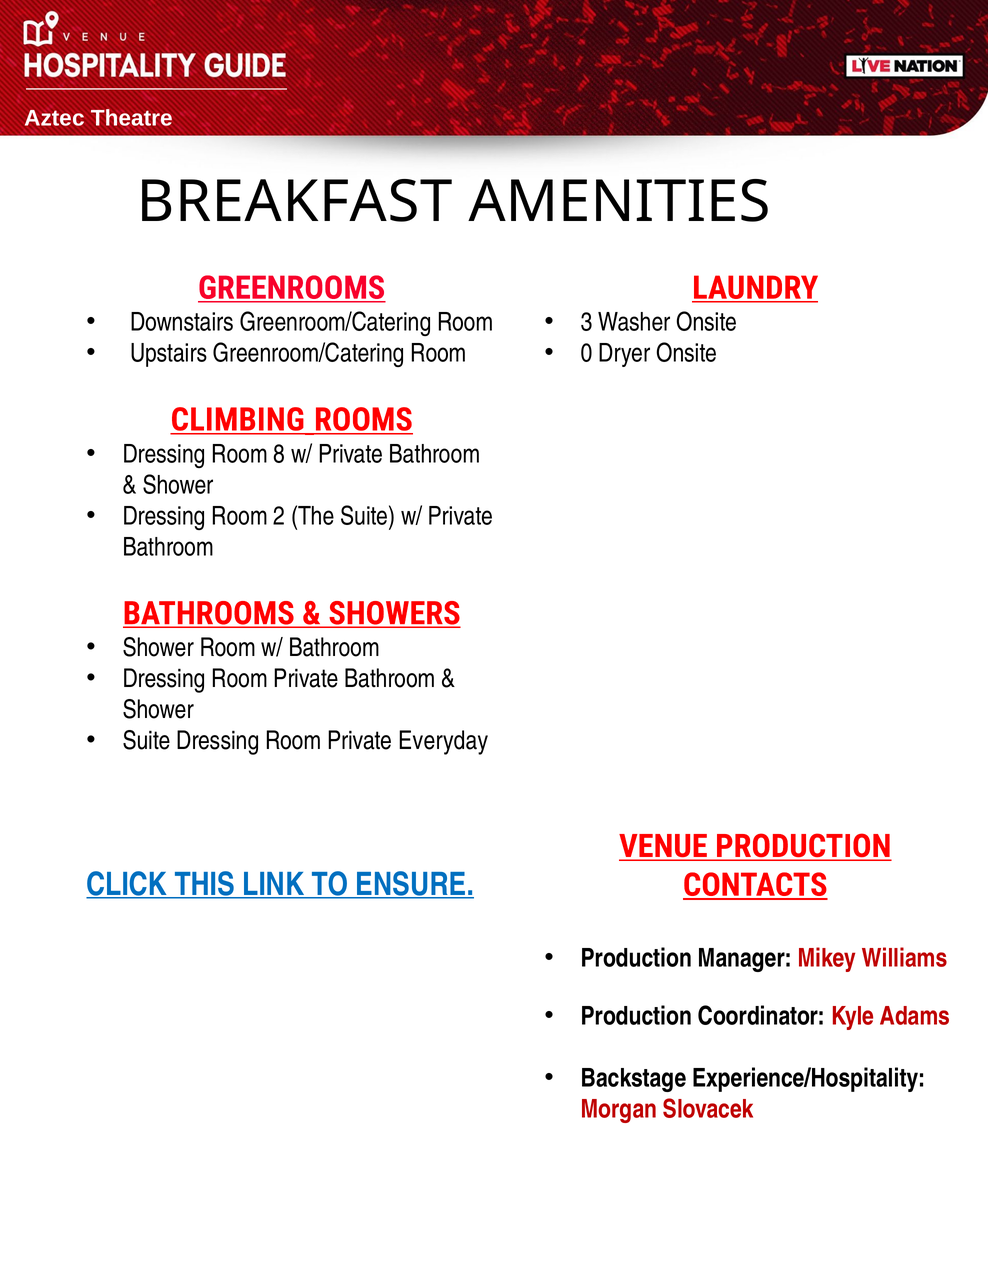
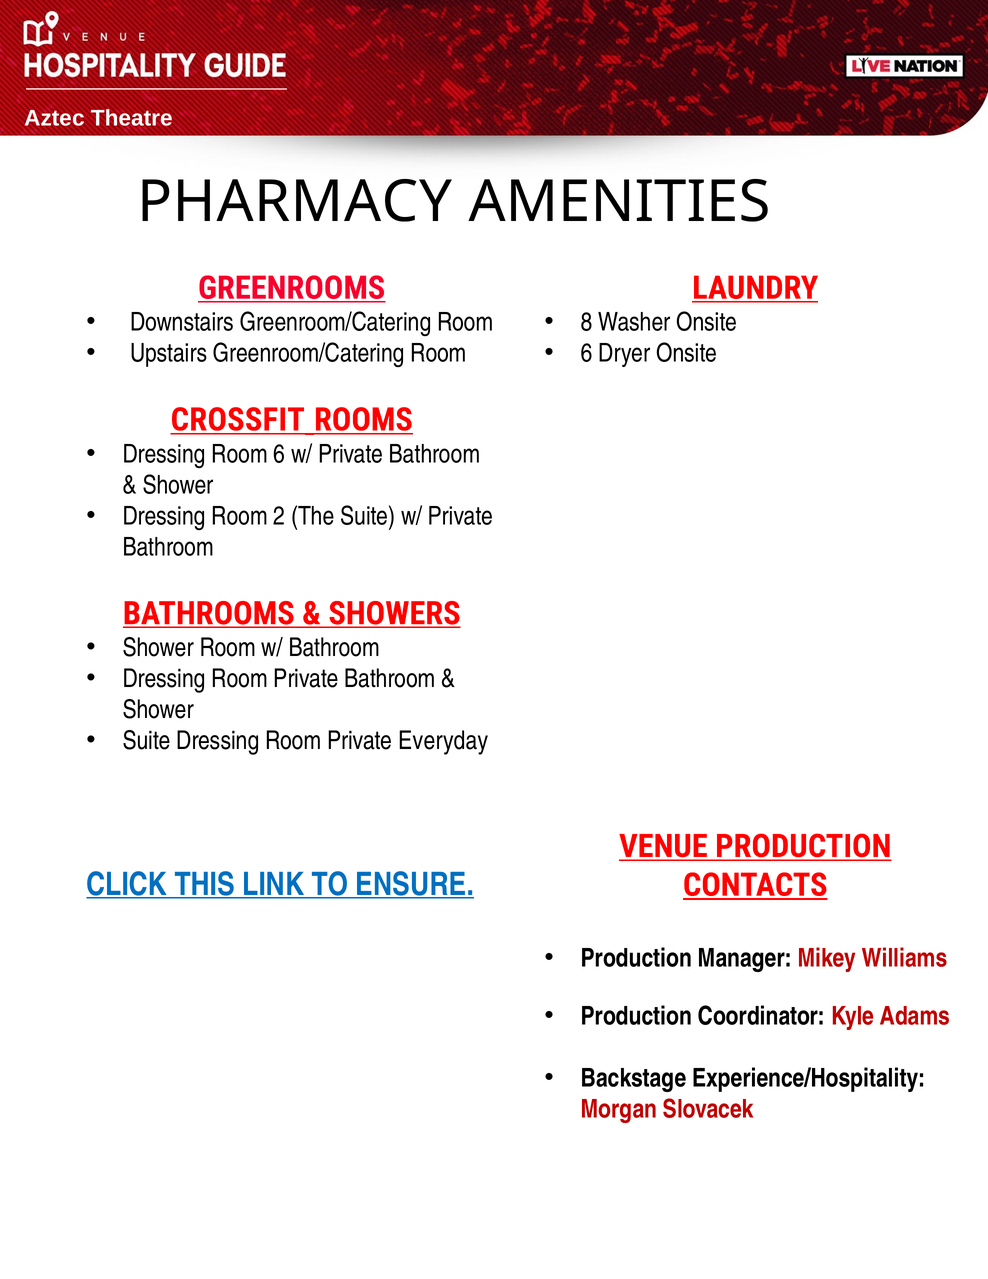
BREAKFAST: BREAKFAST -> PHARMACY
3: 3 -> 8
0 at (587, 353): 0 -> 6
CLIMBING: CLIMBING -> CROSSFIT
Room 8: 8 -> 6
